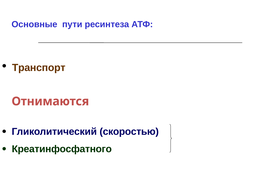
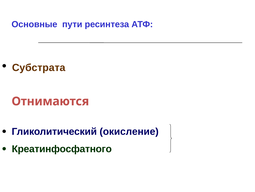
Транспорт: Транспорт -> Субстрата
скоростью: скоростью -> окисление
